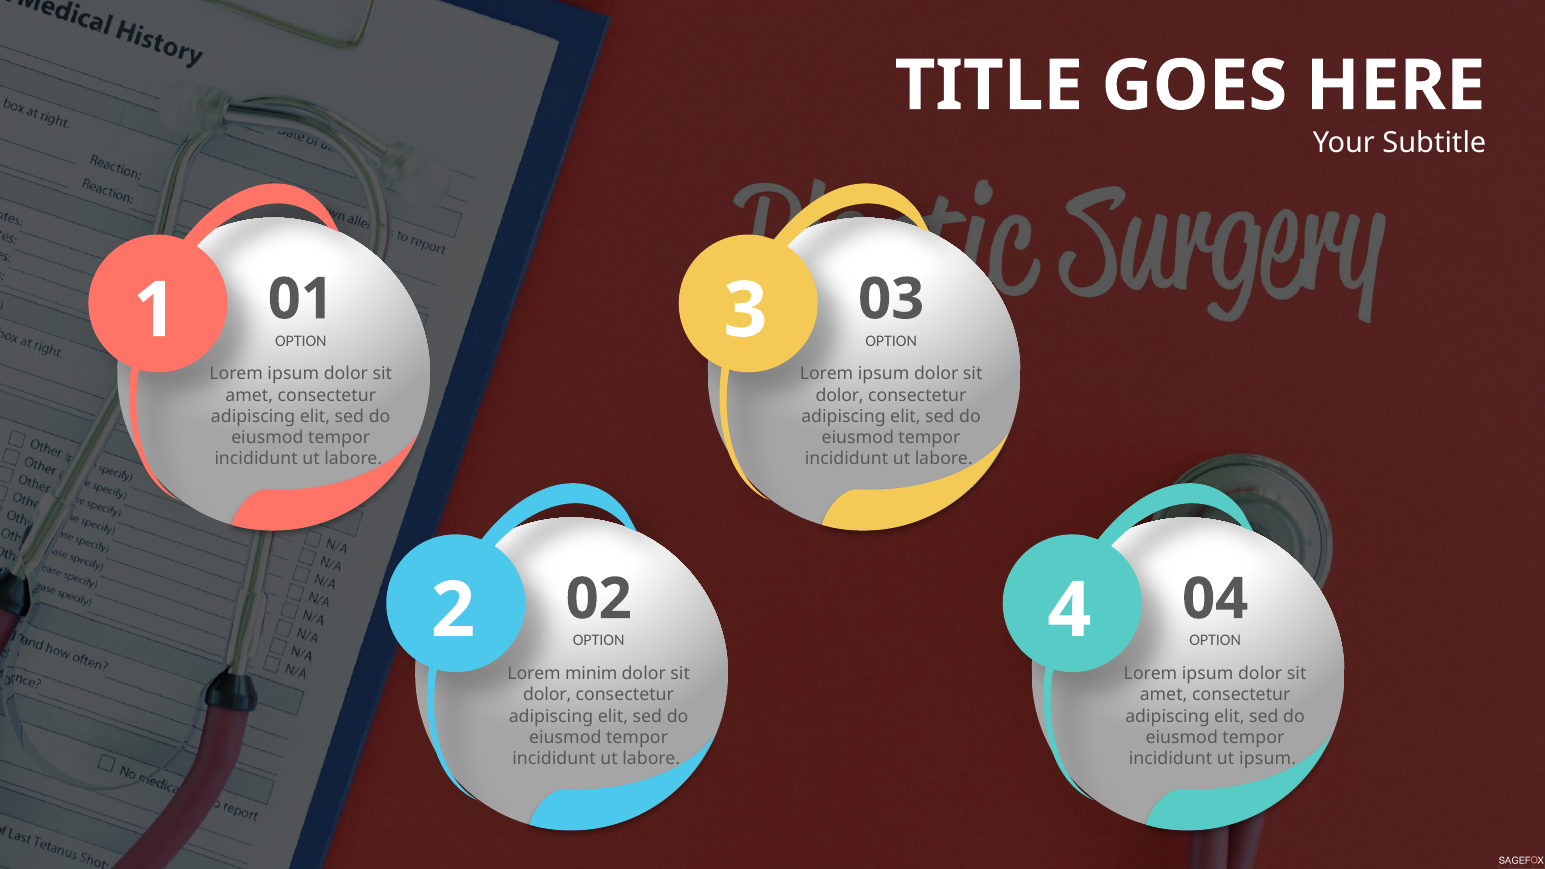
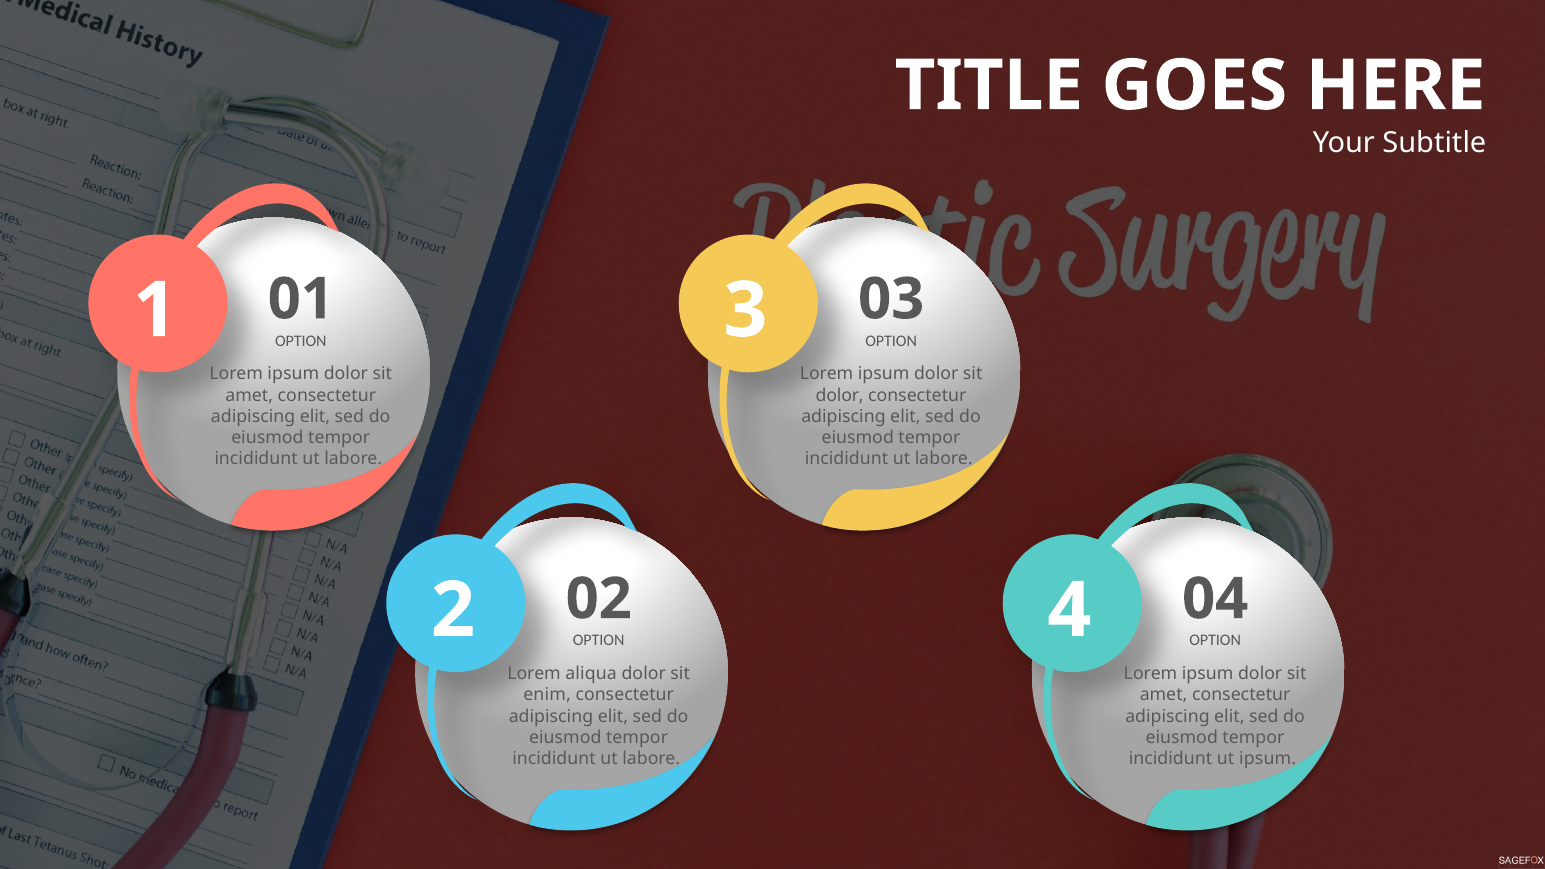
minim: minim -> aliqua
dolor at (547, 695): dolor -> enim
